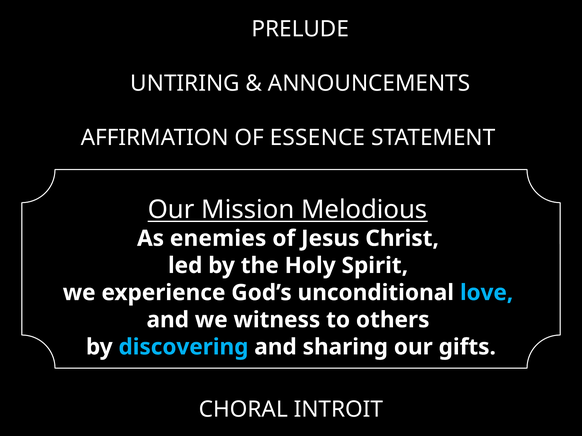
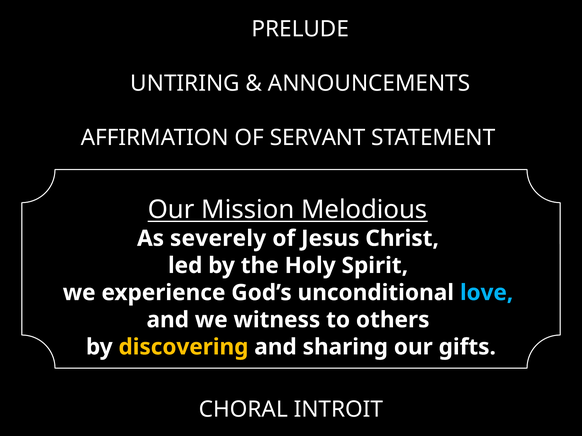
ESSENCE: ESSENCE -> SERVANT
enemies: enemies -> severely
discovering colour: light blue -> yellow
